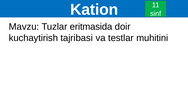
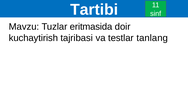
Kation: Kation -> Tartibi
muhitini: muhitini -> tanlang
